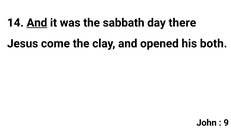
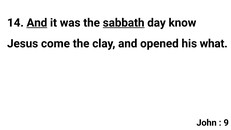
sabbath underline: none -> present
there: there -> know
both: both -> what
